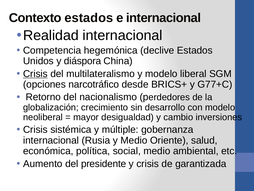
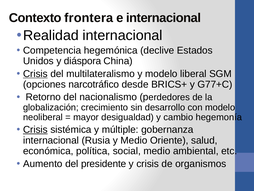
Contexto estados: estados -> frontera
inversiones: inversiones -> hegemonía
Crisis at (35, 129) underline: none -> present
garantizada: garantizada -> organismos
